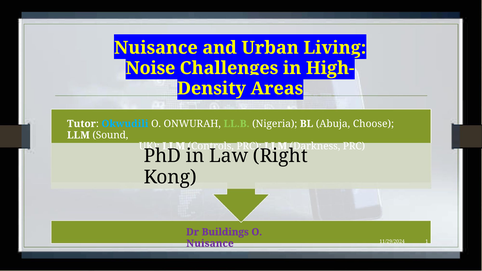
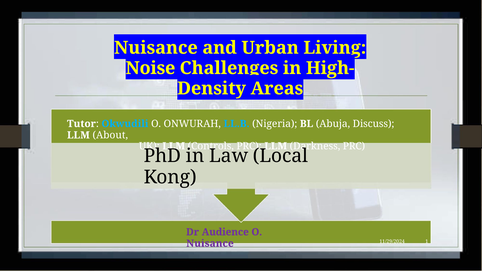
LL.B colour: light green -> light blue
Choose: Choose -> Discuss
Sound: Sound -> About
Right: Right -> Local
Buildings: Buildings -> Audience
